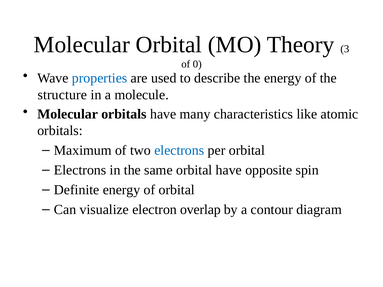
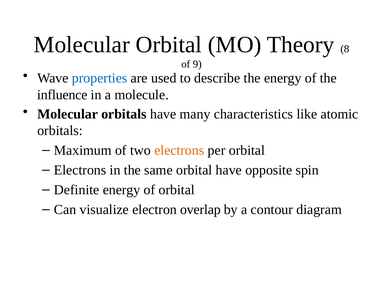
3: 3 -> 8
0: 0 -> 9
structure: structure -> influence
electrons at (179, 151) colour: blue -> orange
